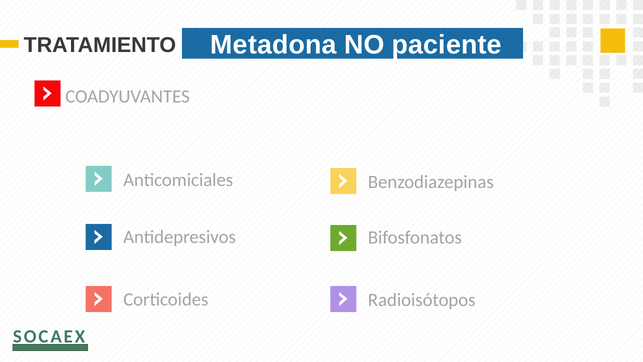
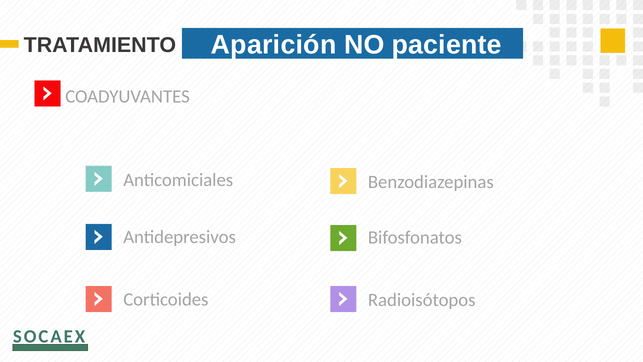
Metadona: Metadona -> Aparición
